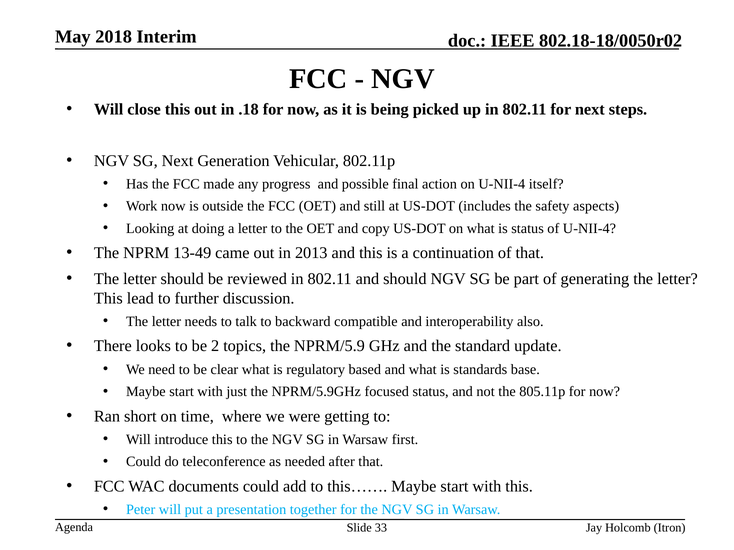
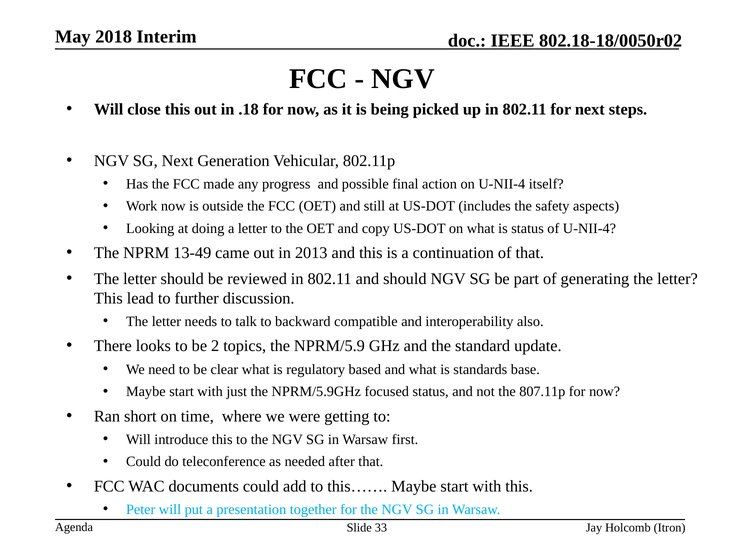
805.11p: 805.11p -> 807.11p
